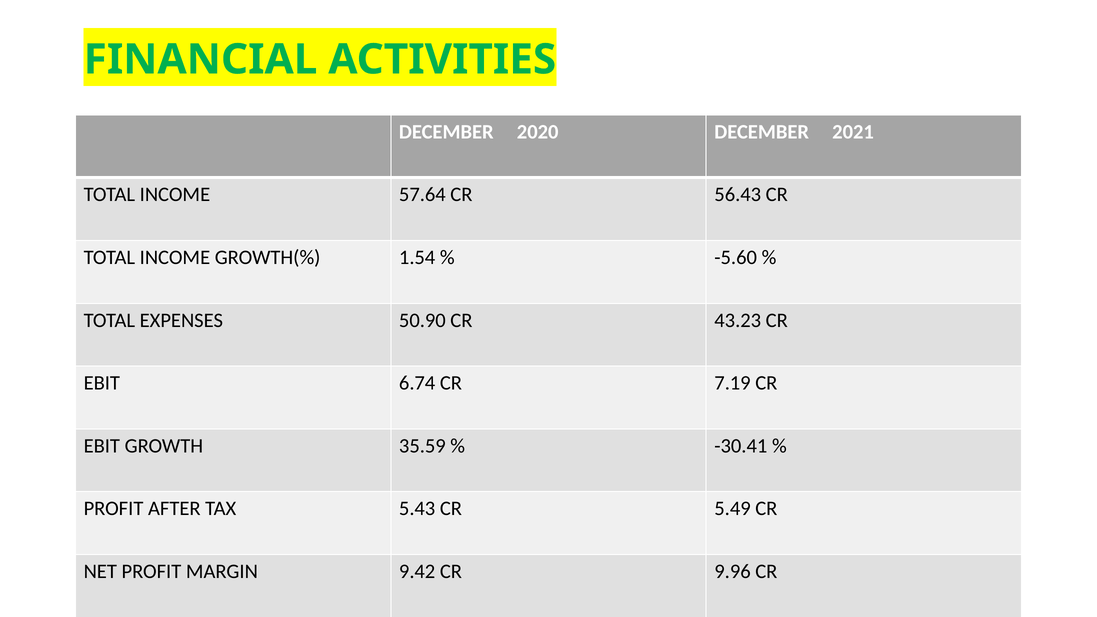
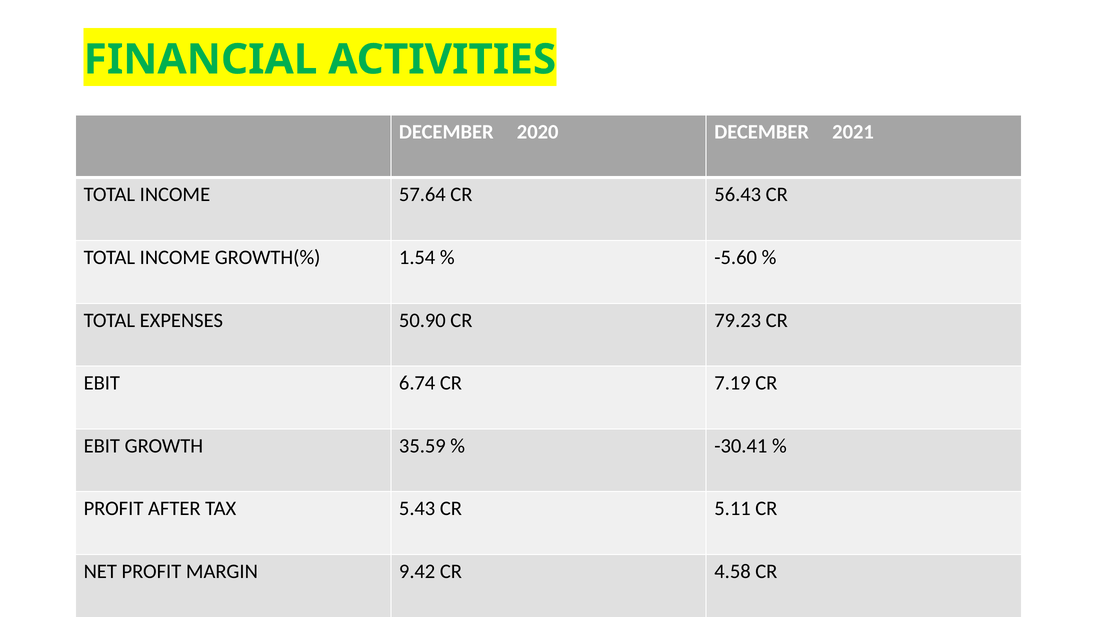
43.23: 43.23 -> 79.23
5.49: 5.49 -> 5.11
9.96: 9.96 -> 4.58
